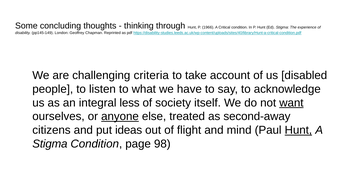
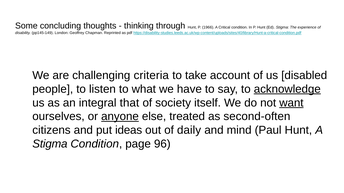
acknowledge underline: none -> present
less: less -> that
second-away: second-away -> second-often
flight: flight -> daily
Hunt at (298, 131) underline: present -> none
98: 98 -> 96
